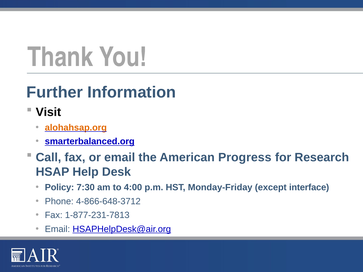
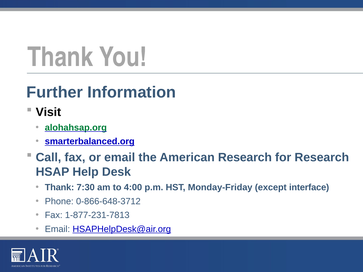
alohahsap.org colour: orange -> green
American Progress: Progress -> Research
Policy at (59, 188): Policy -> Thank
4-866-648-3712: 4-866-648-3712 -> 0-866-648-3712
